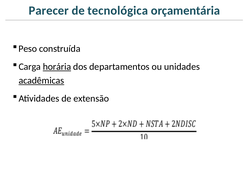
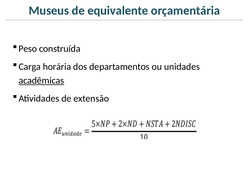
Parecer: Parecer -> Museus
tecnológica: tecnológica -> equivalente
horária underline: present -> none
